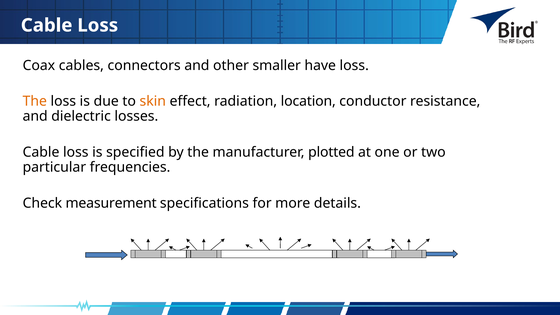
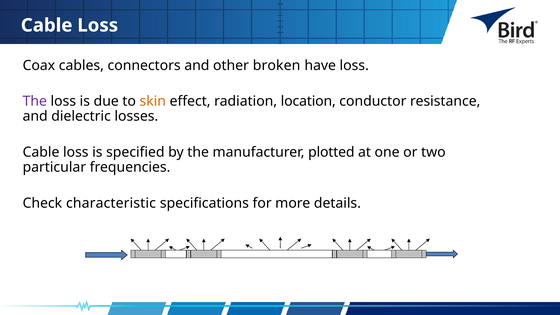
smaller: smaller -> broken
The at (35, 101) colour: orange -> purple
measurement: measurement -> characteristic
